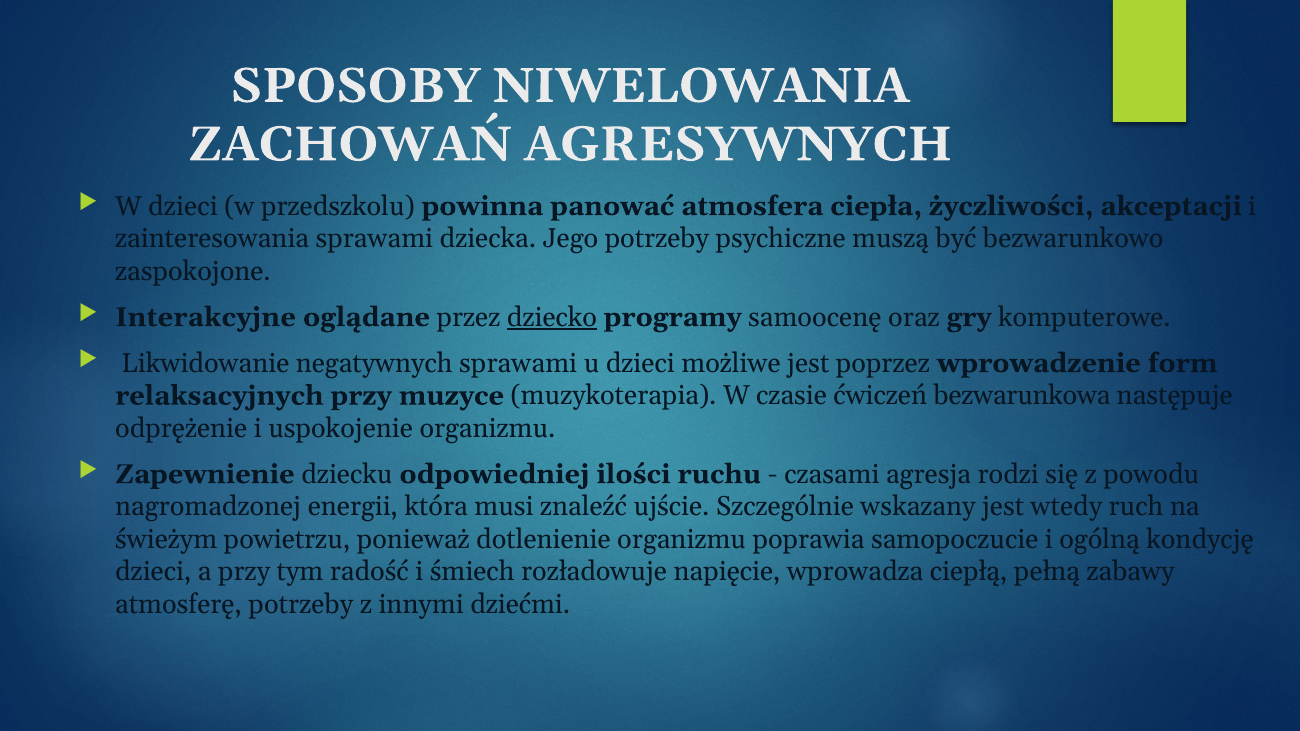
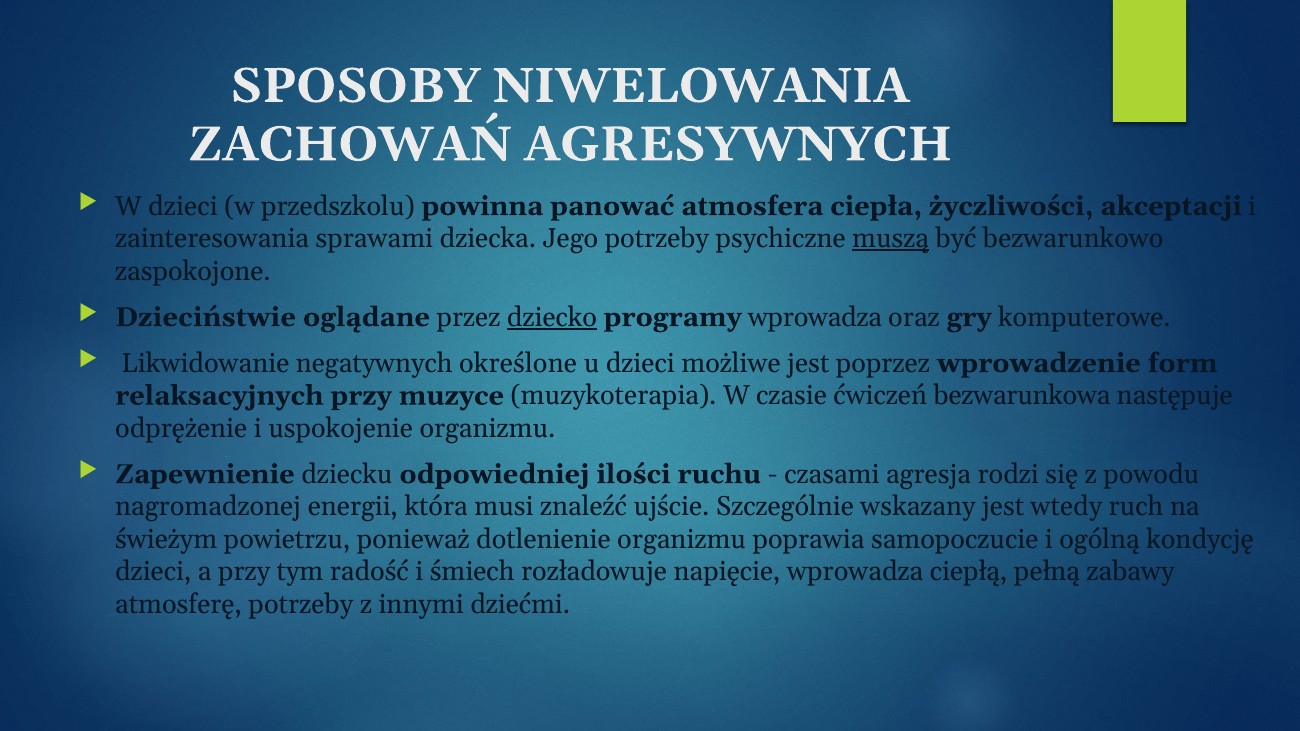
muszą underline: none -> present
Interakcyjne: Interakcyjne -> Dzieciństwie
programy samoocenę: samoocenę -> wprowadza
negatywnych sprawami: sprawami -> określone
